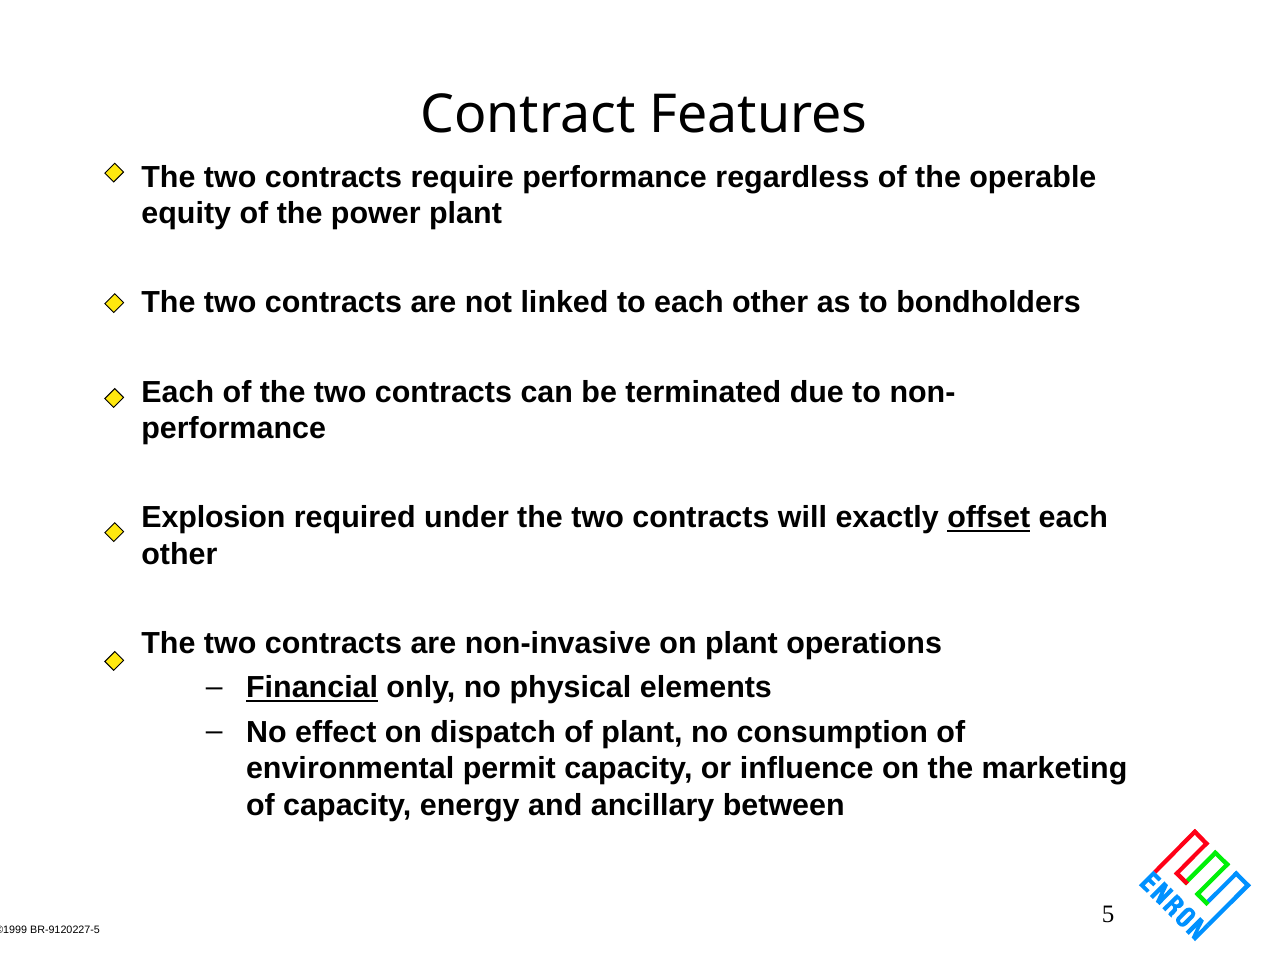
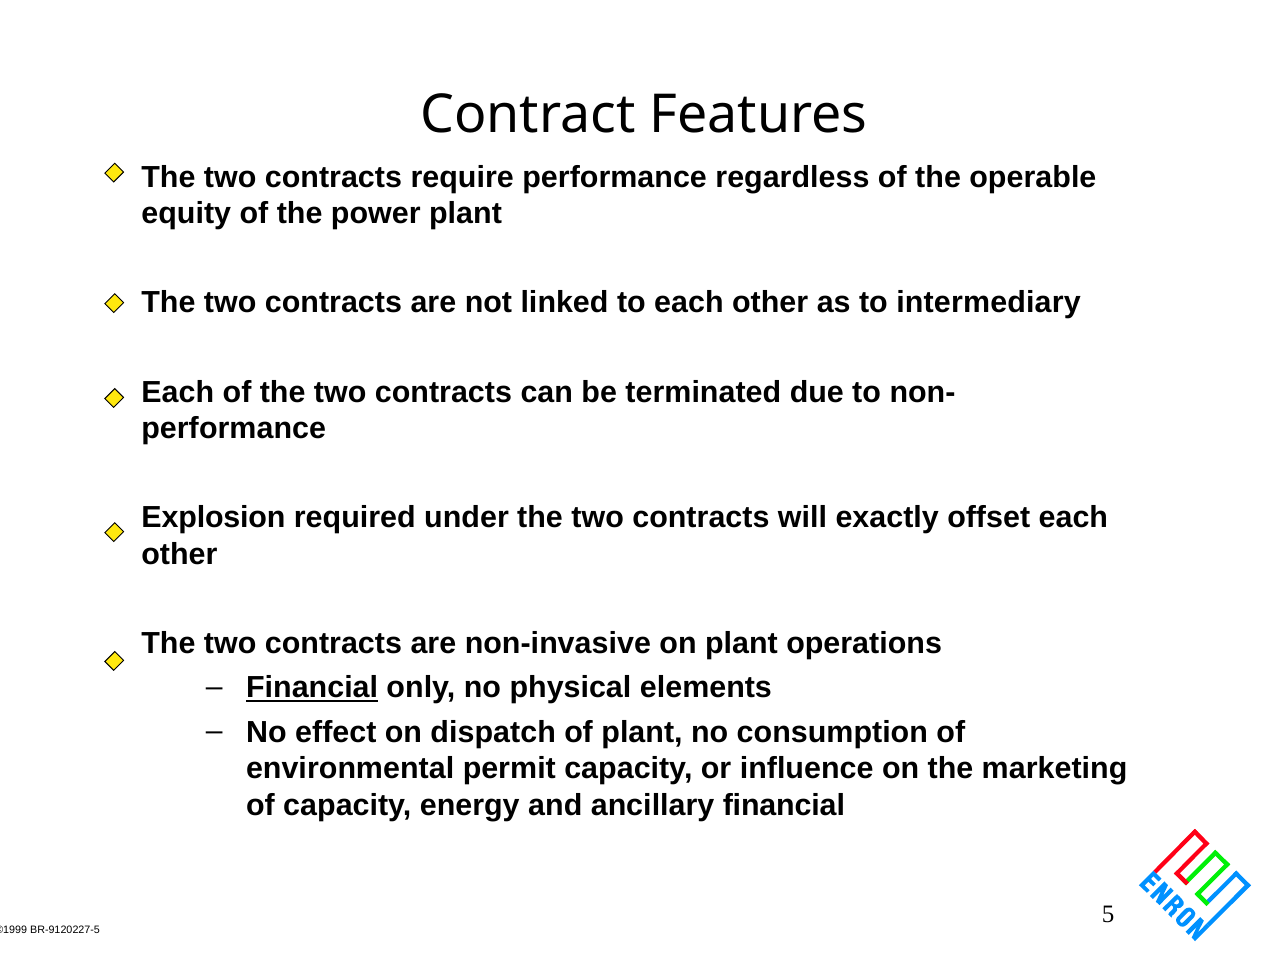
bondholders: bondholders -> intermediary
offset underline: present -> none
ancillary between: between -> financial
